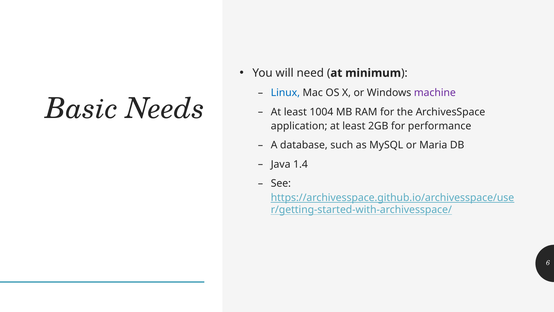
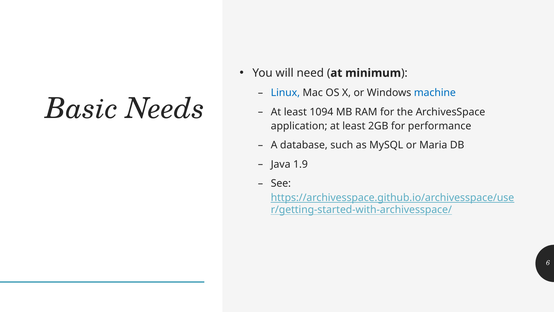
machine colour: purple -> blue
1004: 1004 -> 1094
1.4: 1.4 -> 1.9
